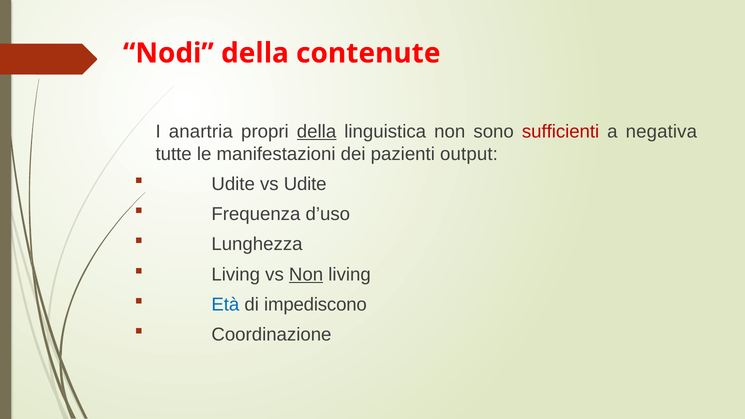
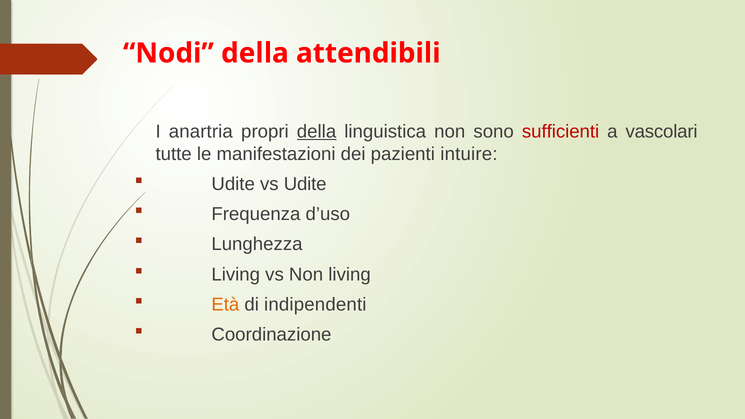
contenute: contenute -> attendibili
negativa: negativa -> vascolari
output: output -> intuire
Non at (306, 274) underline: present -> none
Età colour: blue -> orange
impediscono: impediscono -> indipendenti
